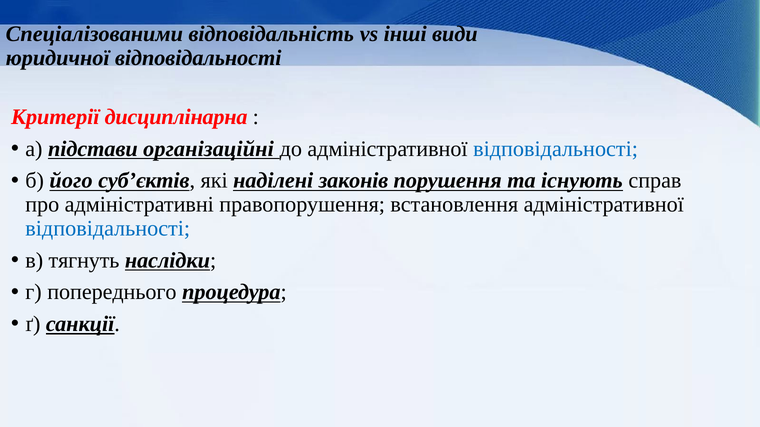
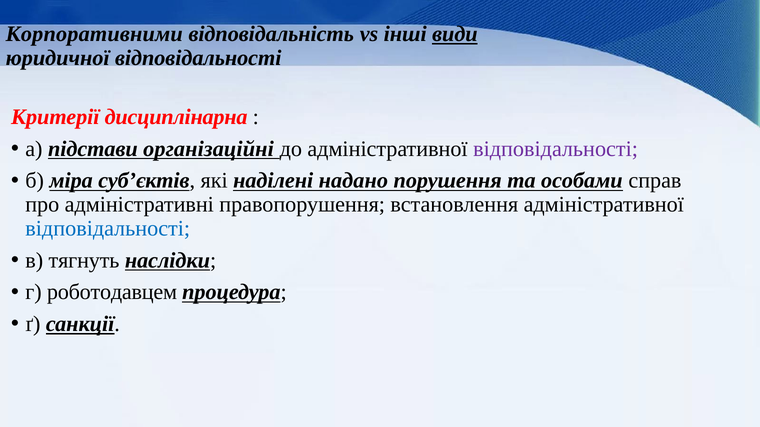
Спеціалізованими: Спеціалізованими -> Корпоративними
види underline: none -> present
відповідальності at (556, 149) colour: blue -> purple
його: його -> міра
законів: законів -> надано
існують: існують -> особами
попереднього: попереднього -> роботодавцем
